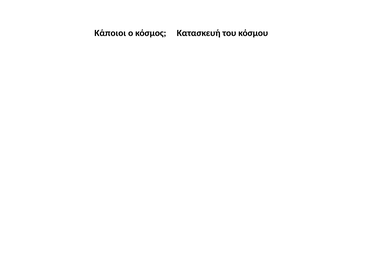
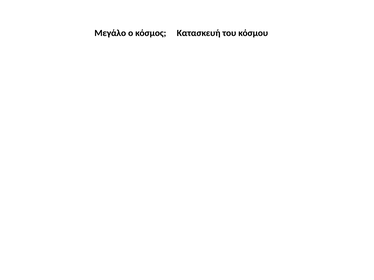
Κάποιοι: Κάποιοι -> Μεγάλο
